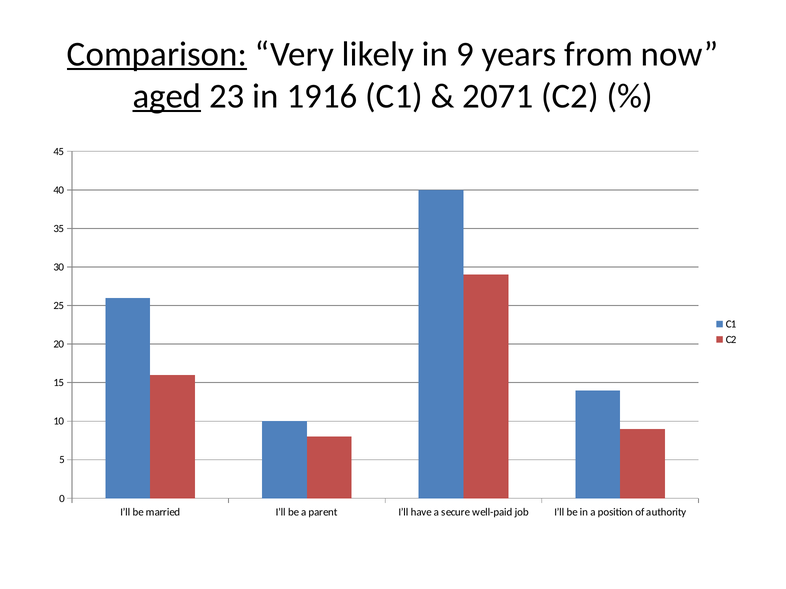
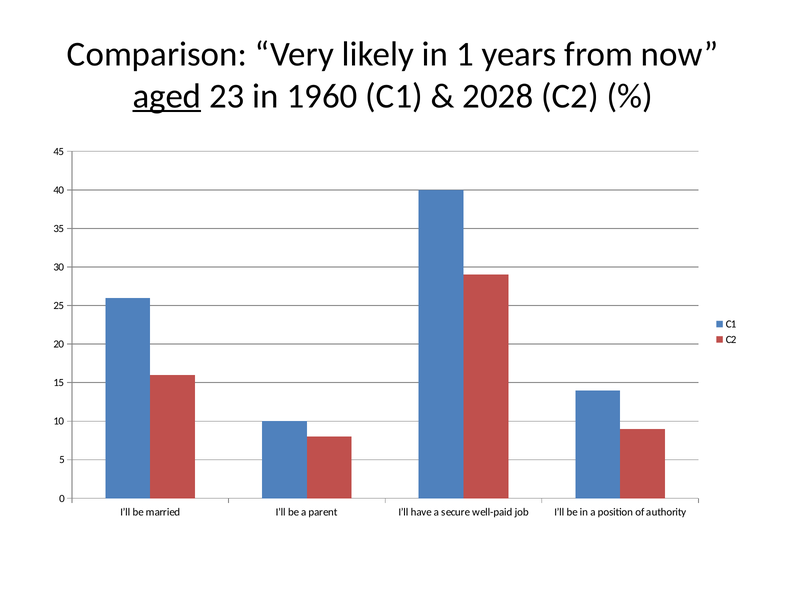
Comparison underline: present -> none
9: 9 -> 1
1916: 1916 -> 1960
2071: 2071 -> 2028
